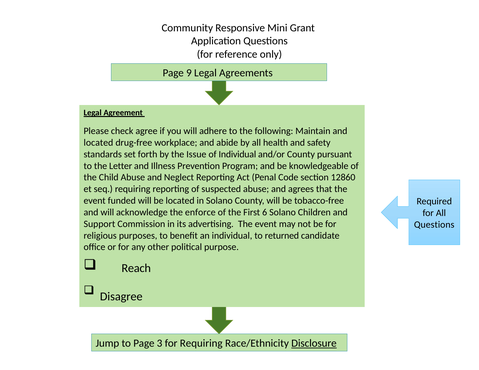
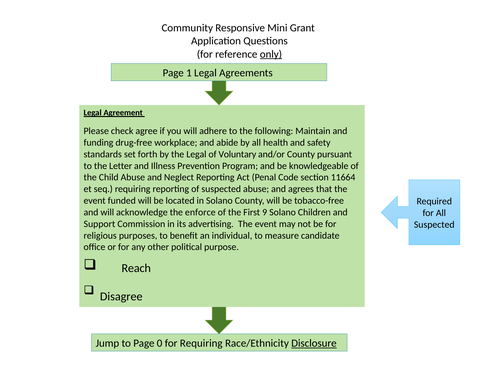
only underline: none -> present
9: 9 -> 1
located at (98, 143): located -> funding
the Issue: Issue -> Legal
of Individual: Individual -> Voluntary
12860: 12860 -> 11664
6: 6 -> 9
Questions at (434, 225): Questions -> Suspected
returned: returned -> measure
3: 3 -> 0
